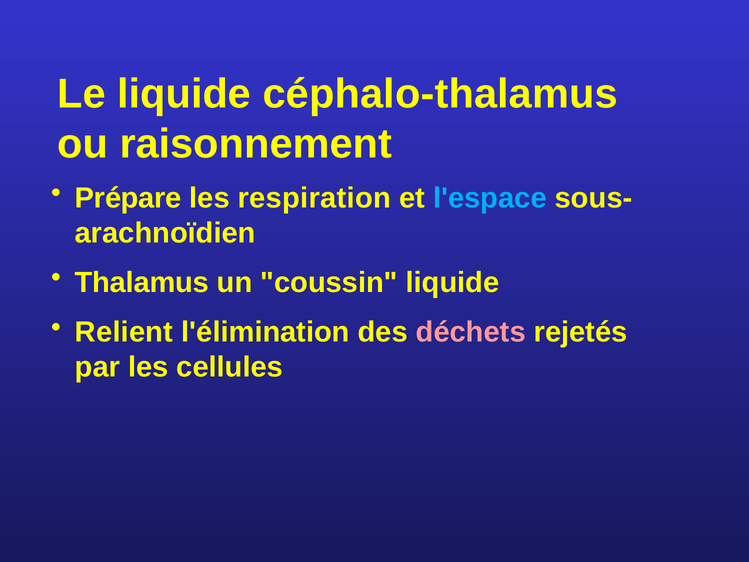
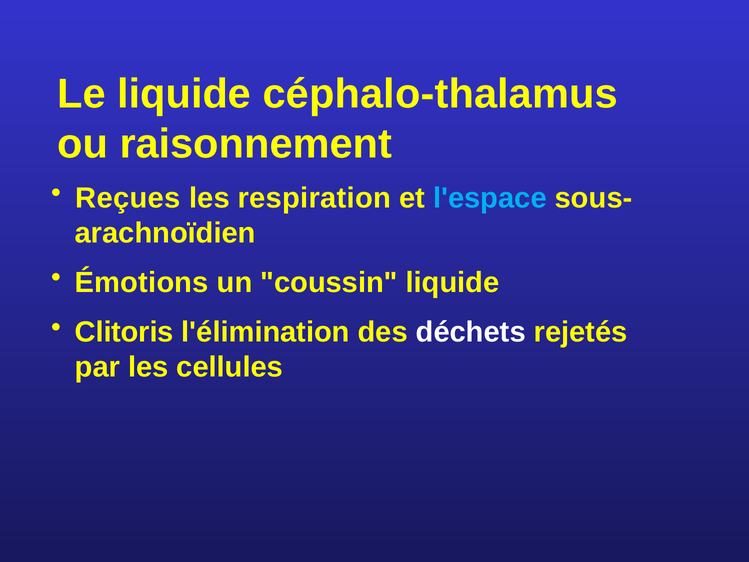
Prépare: Prépare -> Reçues
Thalamus: Thalamus -> Émotions
Relient: Relient -> Clitoris
déchets colour: pink -> white
